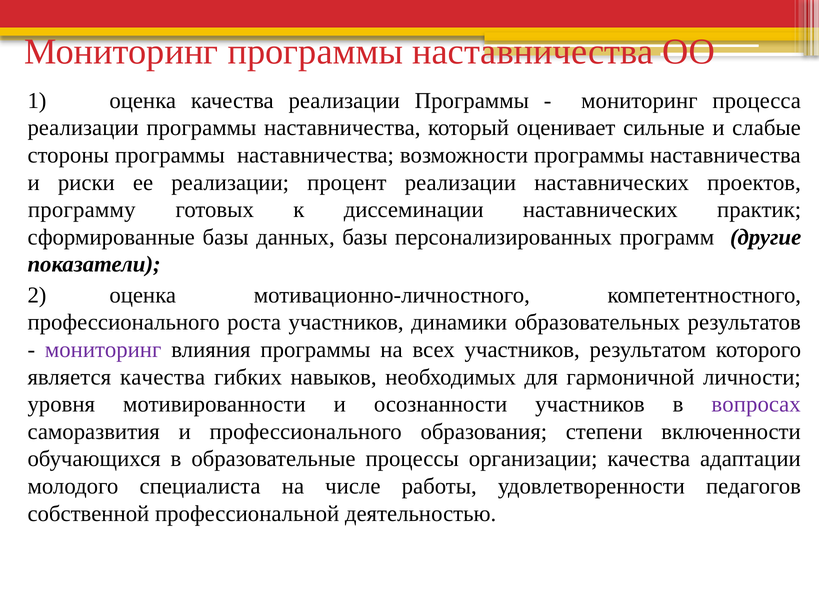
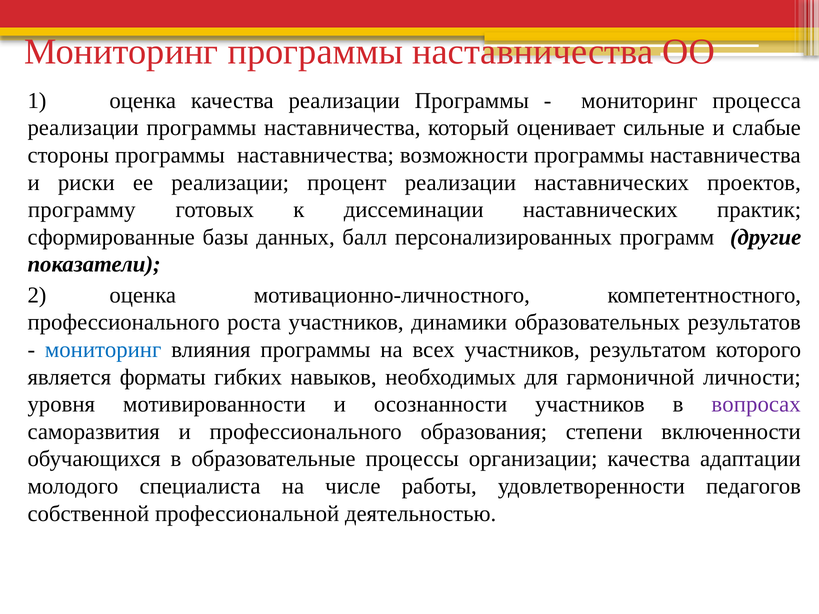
данных базы: базы -> балл
мониторинг at (103, 350) colour: purple -> blue
является качества: качества -> форматы
